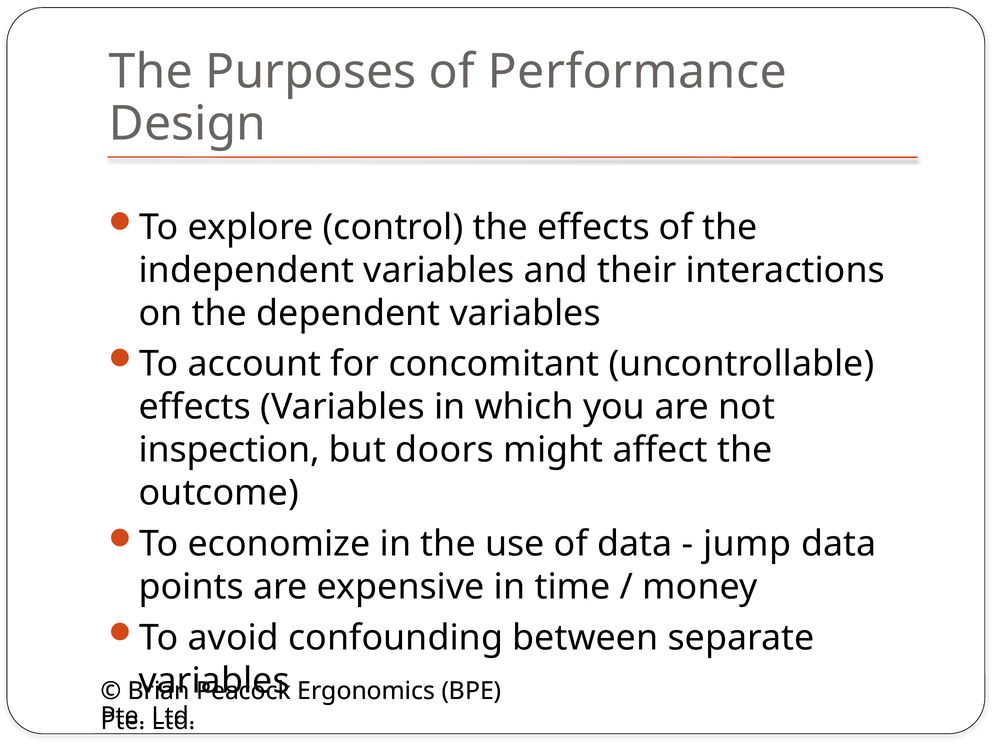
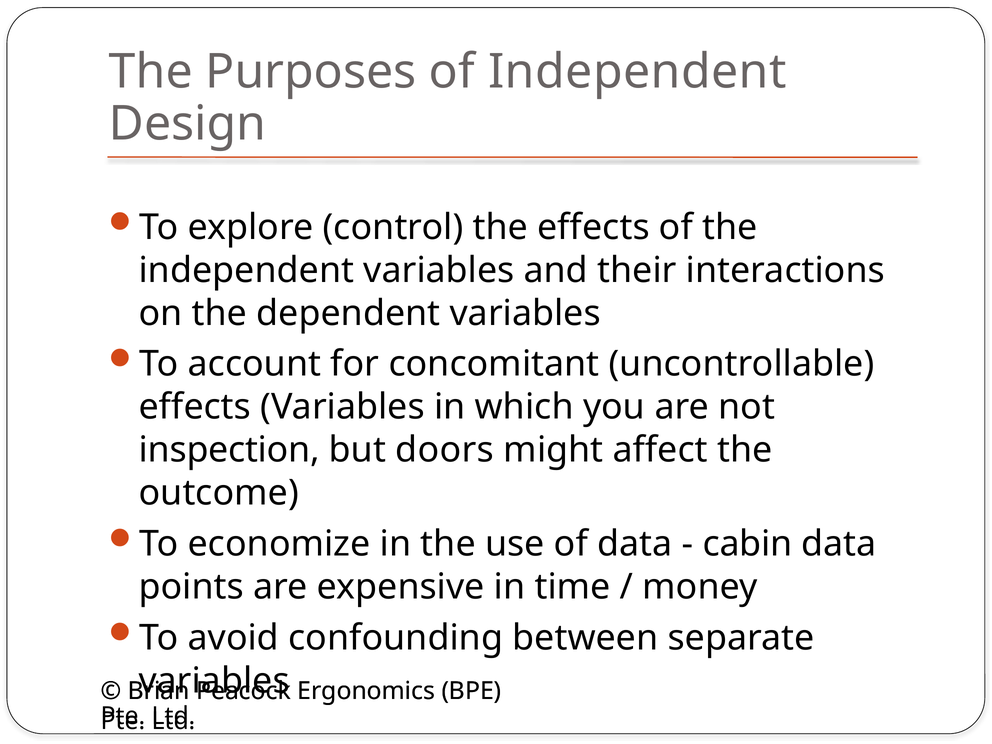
of Performance: Performance -> Independent
jump: jump -> cabin
